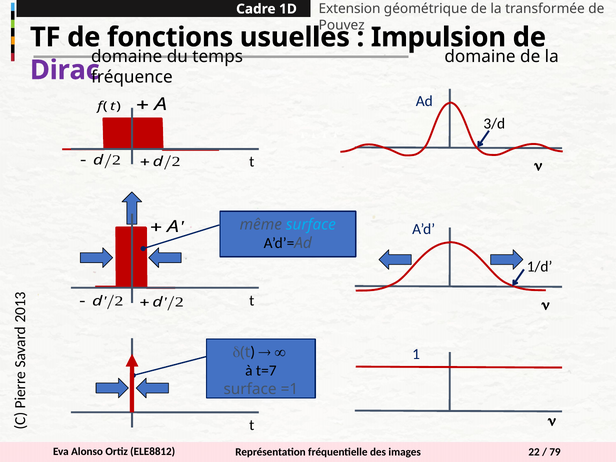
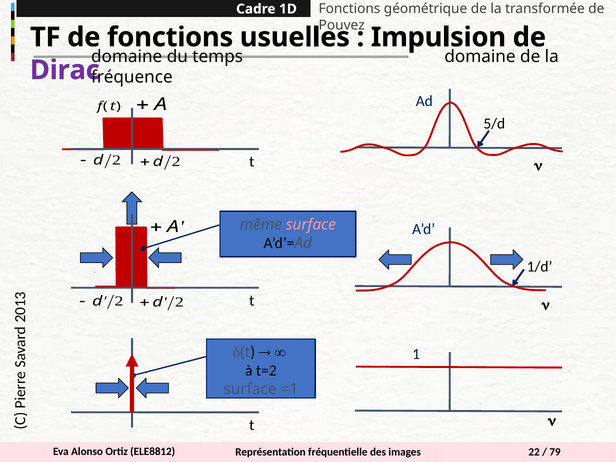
1D Extension: Extension -> Fonctions
3/d: 3/d -> 5/d
surface at (311, 225) colour: light blue -> pink
t=7: t=7 -> t=2
